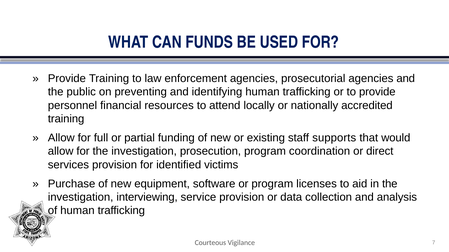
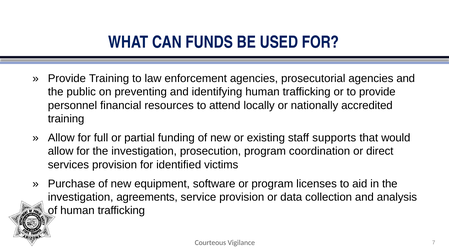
interviewing: interviewing -> agreements
